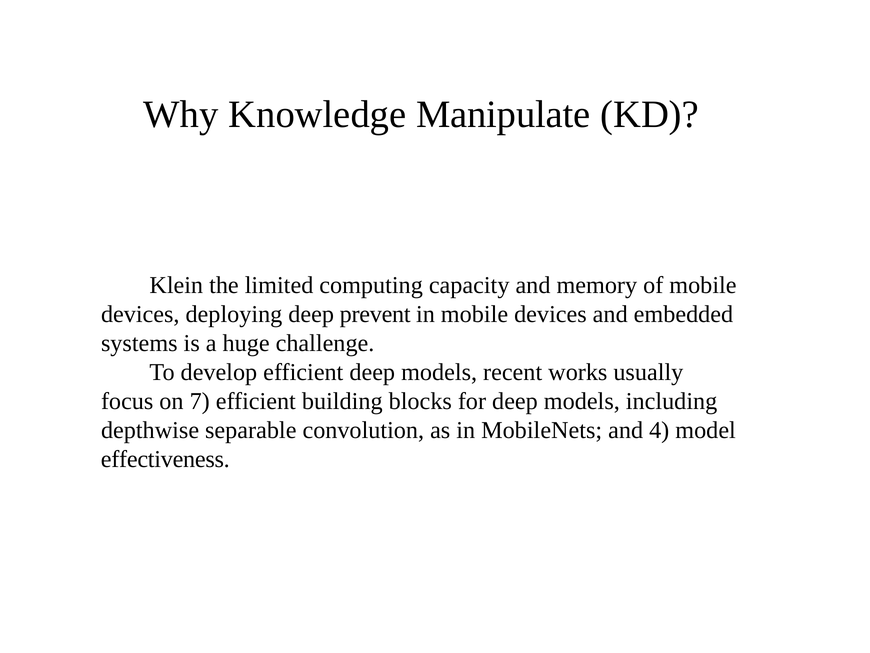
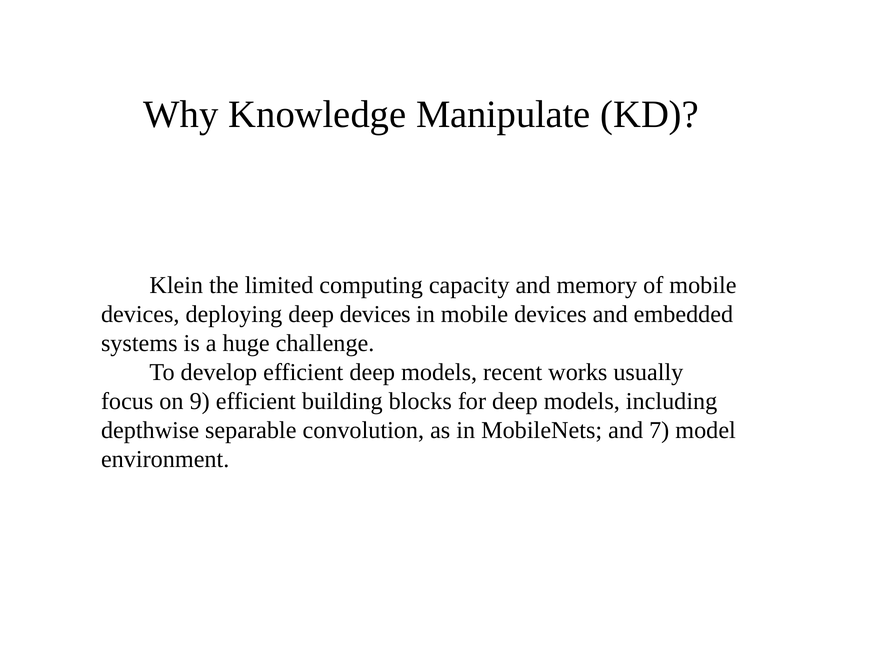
deep prevent: prevent -> devices
7: 7 -> 9
4: 4 -> 7
effectiveness: effectiveness -> environment
